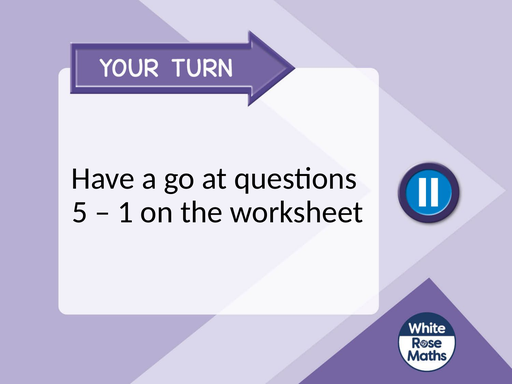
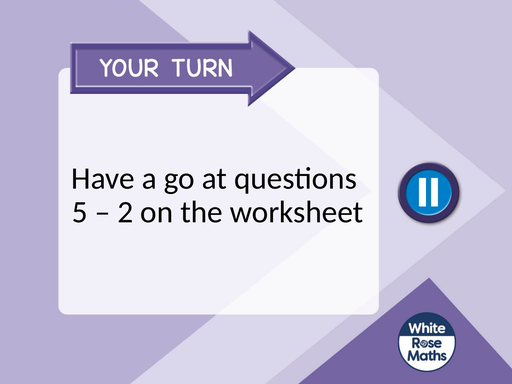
1: 1 -> 2
